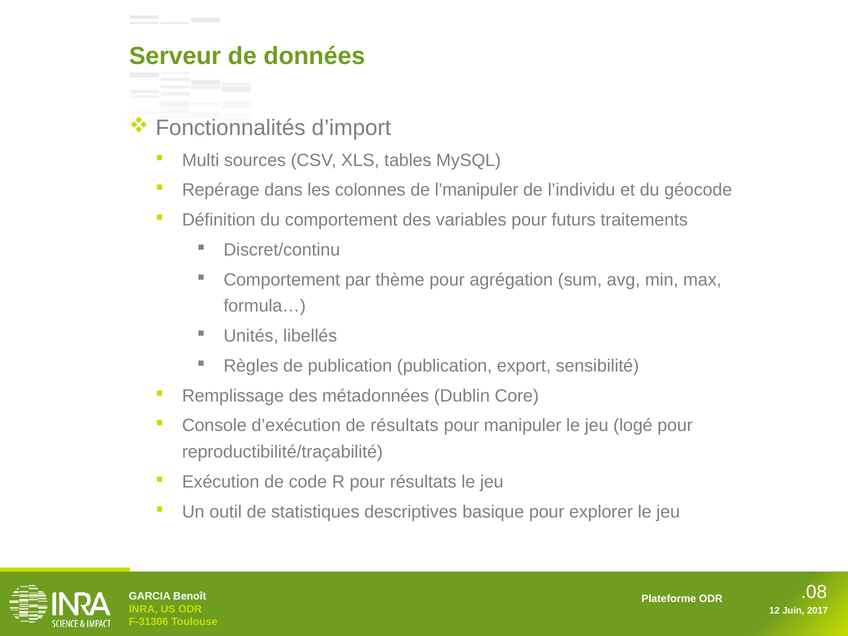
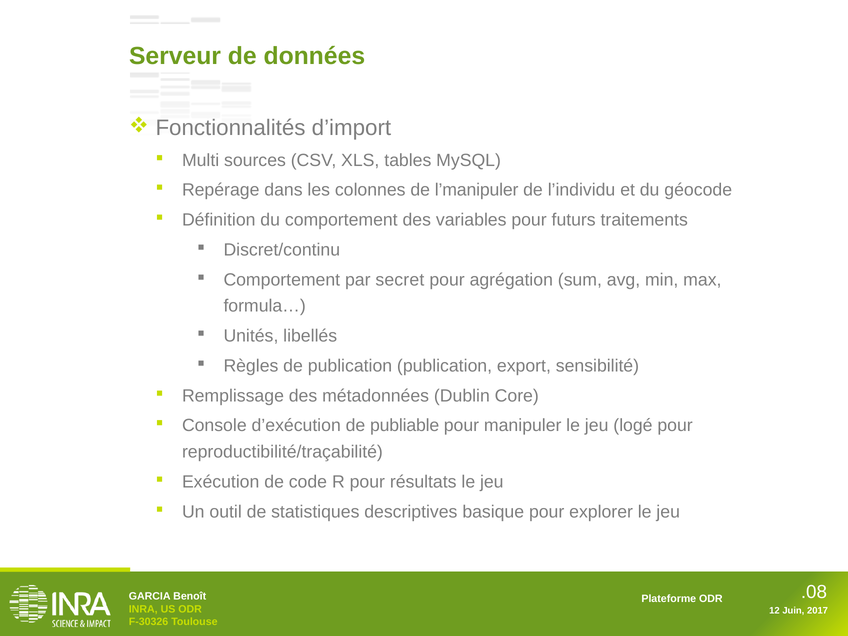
thème: thème -> secret
de résultats: résultats -> publiable
F-31306: F-31306 -> F-30326
